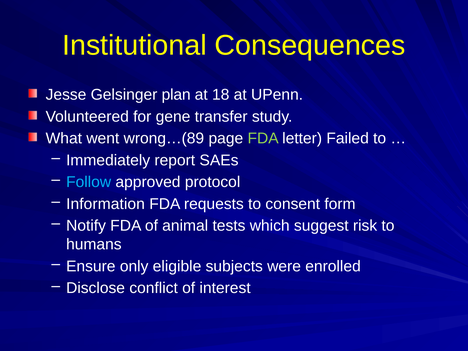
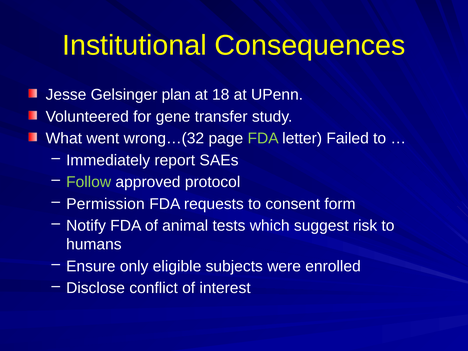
wrong…(89: wrong…(89 -> wrong…(32
Follow colour: light blue -> light green
Information: Information -> Permission
